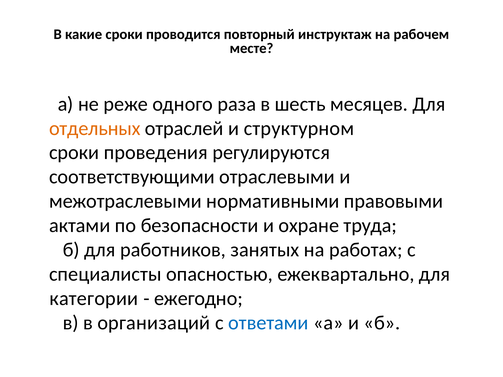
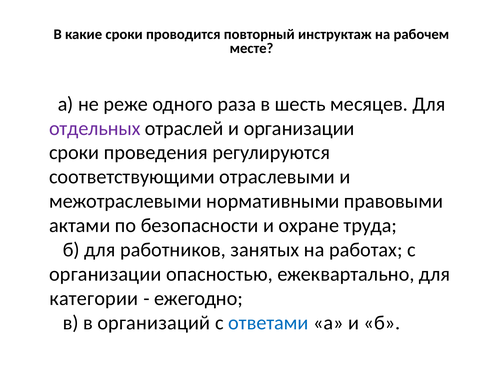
отдельных colour: orange -> purple
и структурном: структурном -> организации
специалисты at (105, 274): специалисты -> организации
